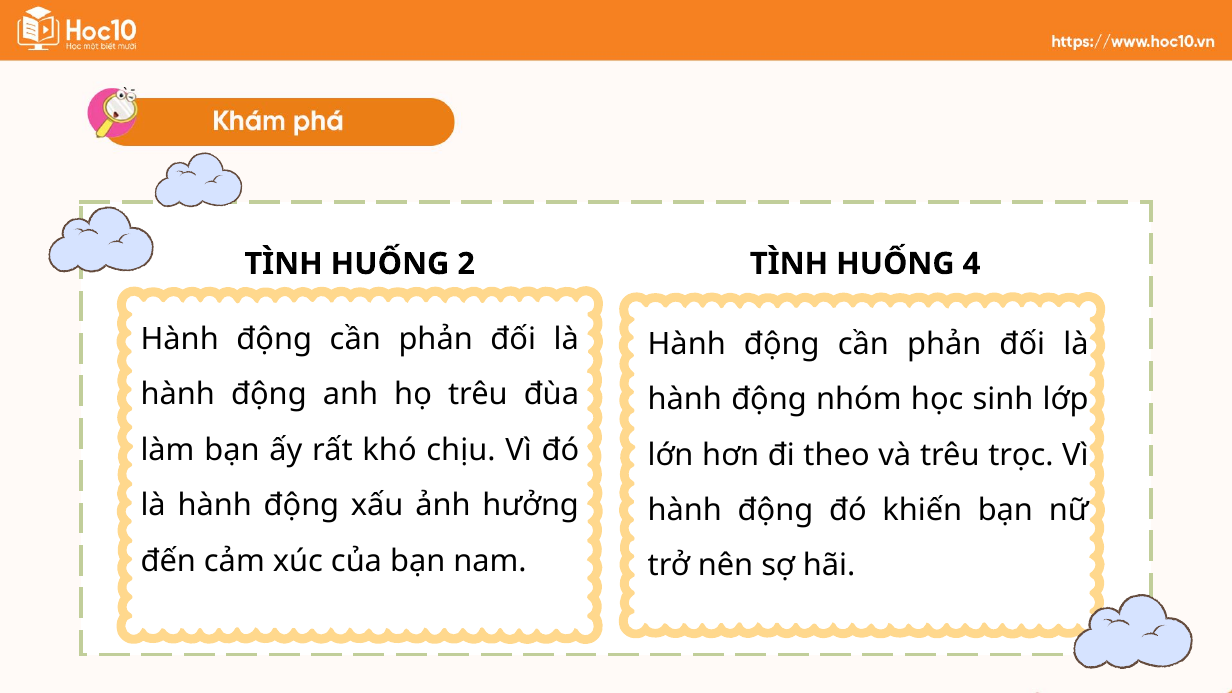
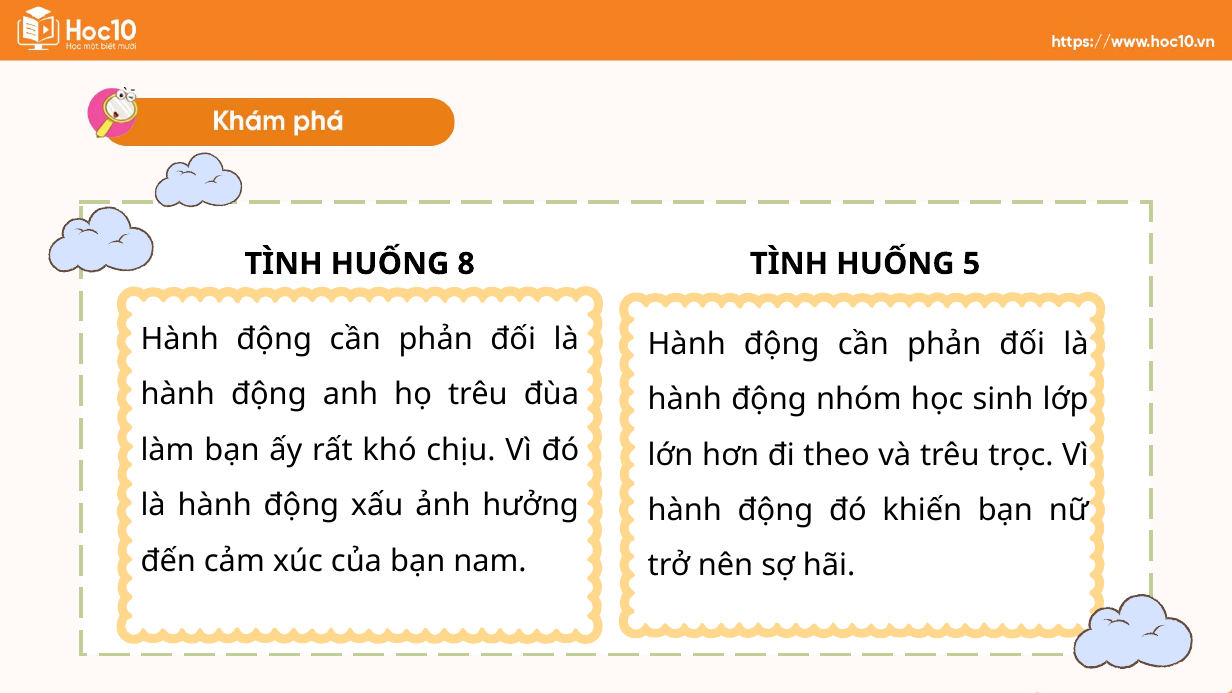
4: 4 -> 5
2: 2 -> 8
